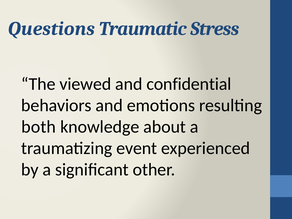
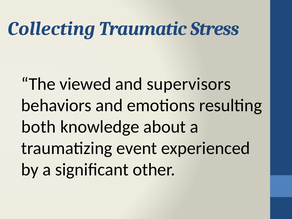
Questions: Questions -> Collecting
confidential: confidential -> supervisors
